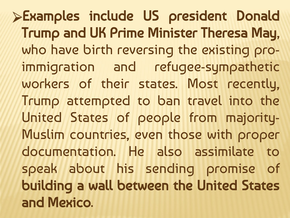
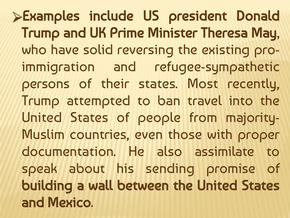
birth: birth -> solid
workers: workers -> persons
